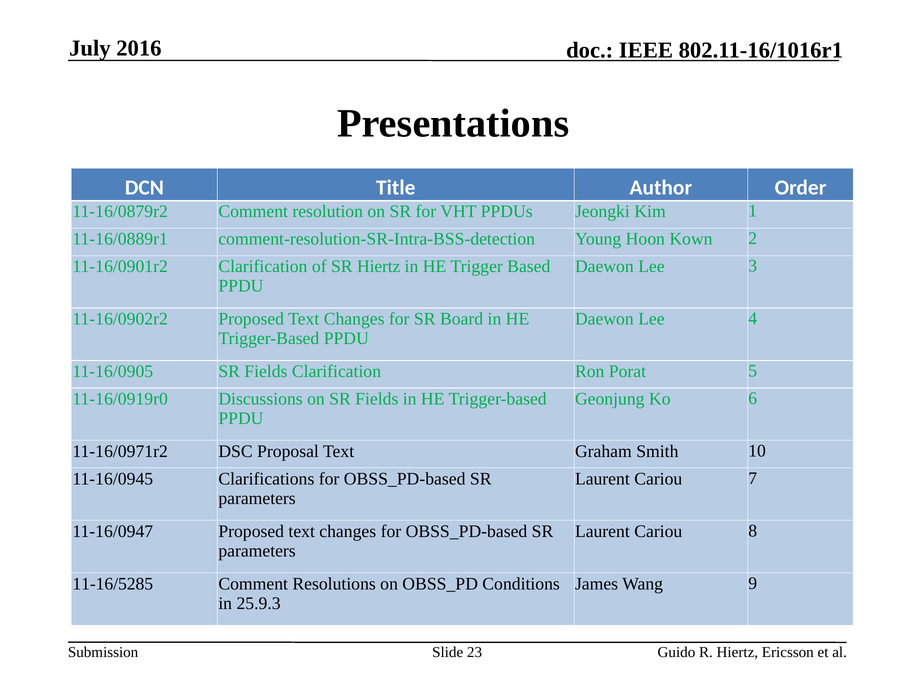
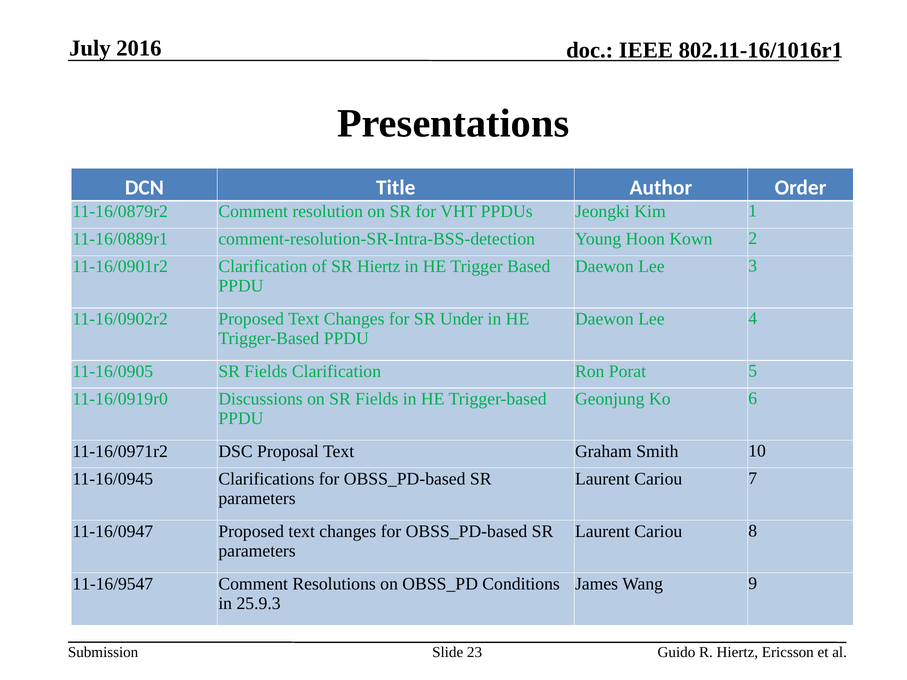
Board: Board -> Under
11-16/5285: 11-16/5285 -> 11-16/9547
